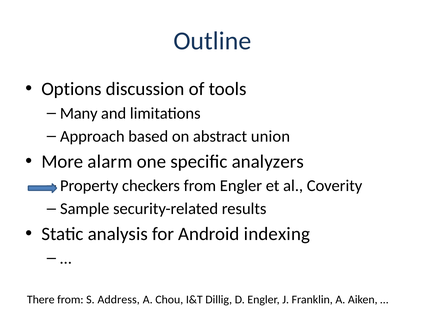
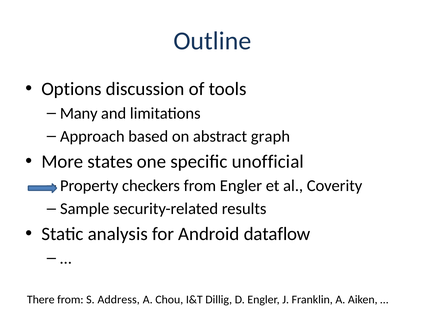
union: union -> graph
alarm: alarm -> states
analyzers: analyzers -> unofficial
indexing: indexing -> dataflow
